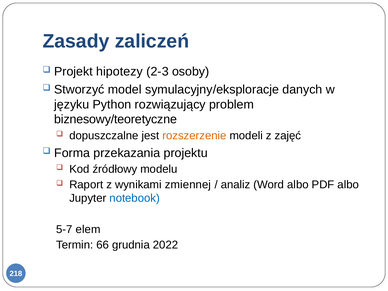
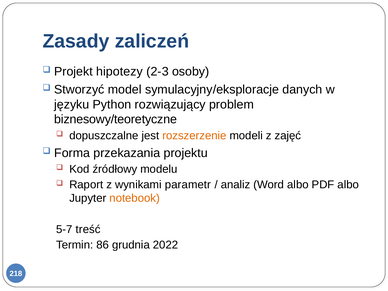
zmiennej: zmiennej -> parametr
notebook colour: blue -> orange
elem: elem -> treść
66: 66 -> 86
